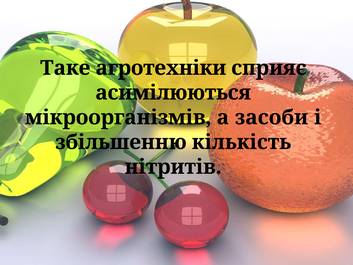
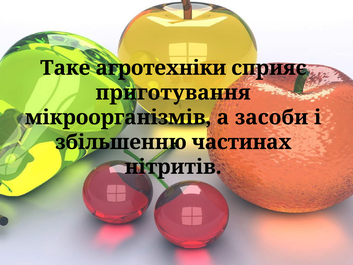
асимілюються: асимілюються -> приготування
кількість: кількість -> частинах
